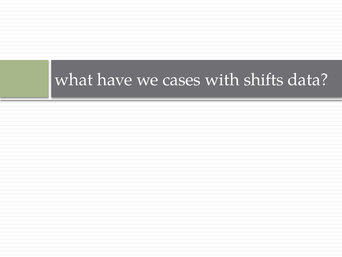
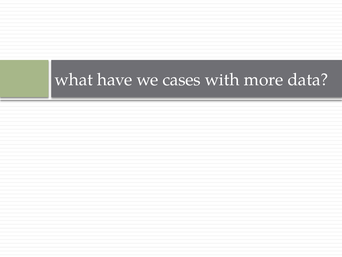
shifts: shifts -> more
